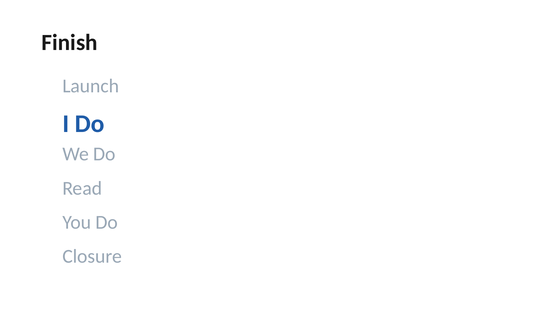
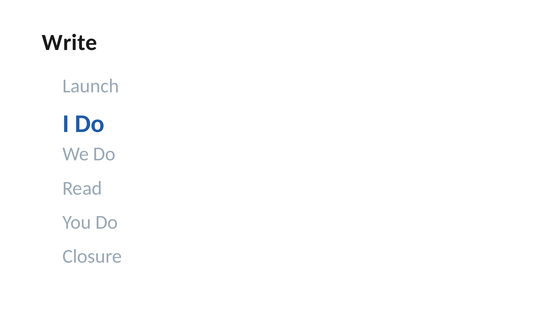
Finish: Finish -> Write
